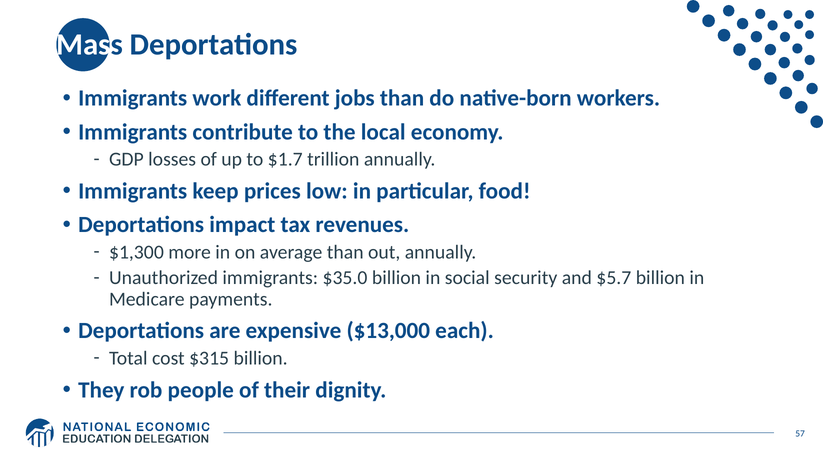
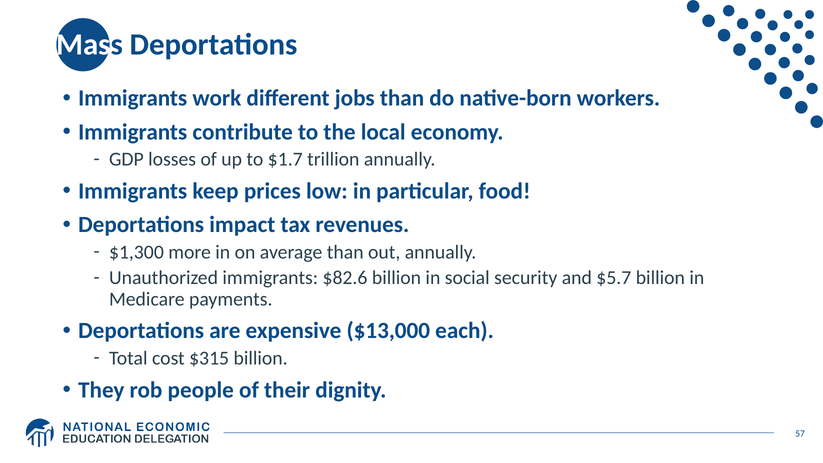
$35.0: $35.0 -> $82.6
